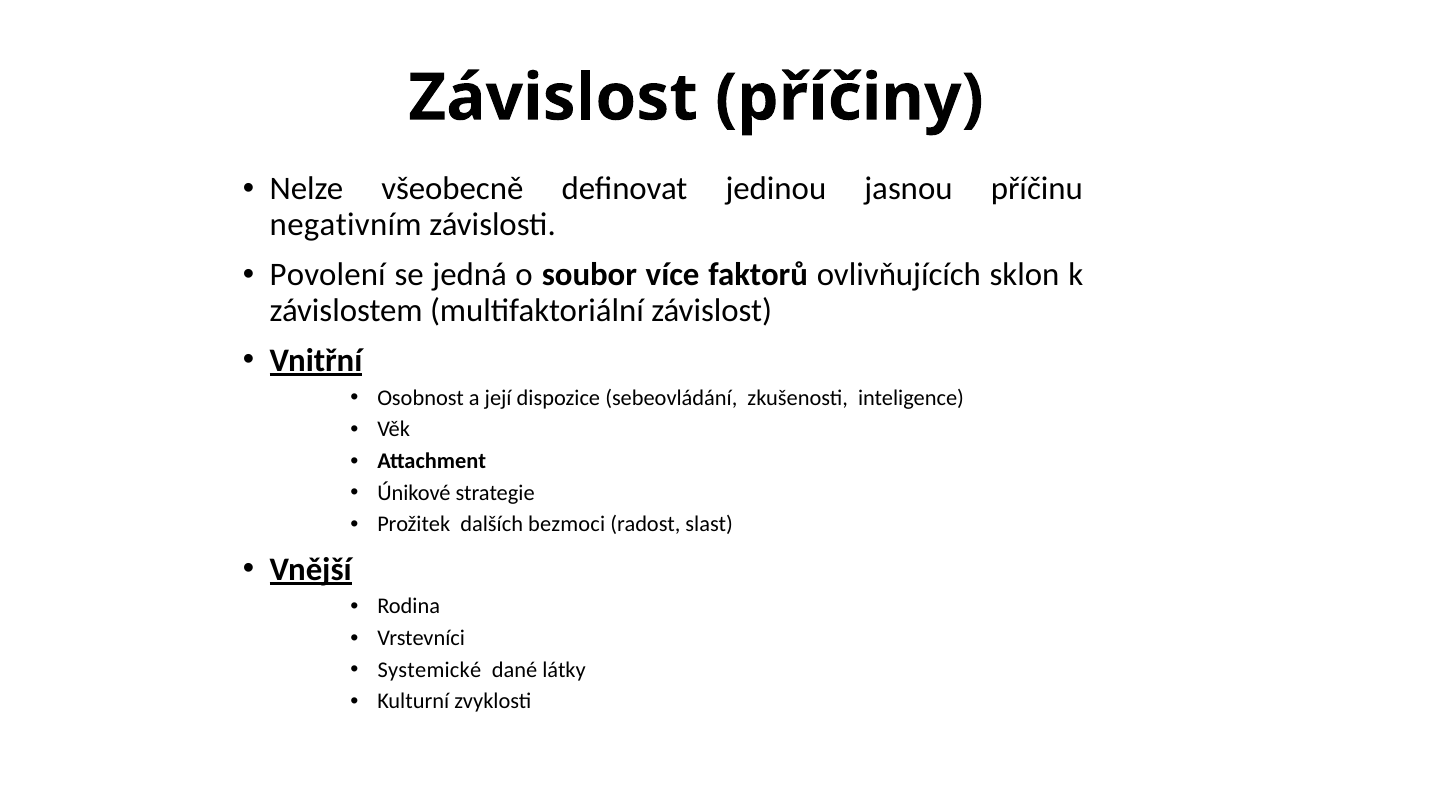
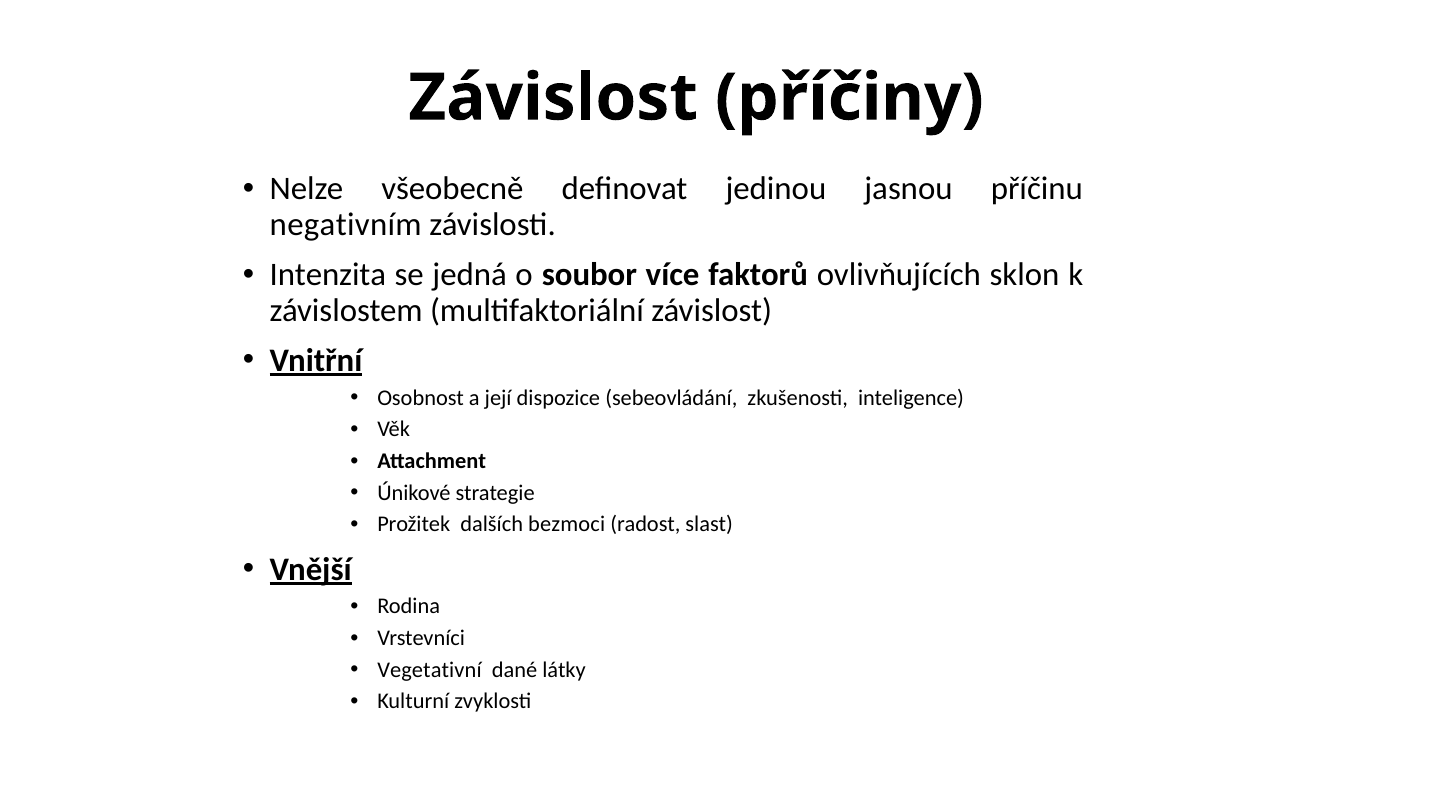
Povolení: Povolení -> Intenzita
Systemické: Systemické -> Vegetativní
